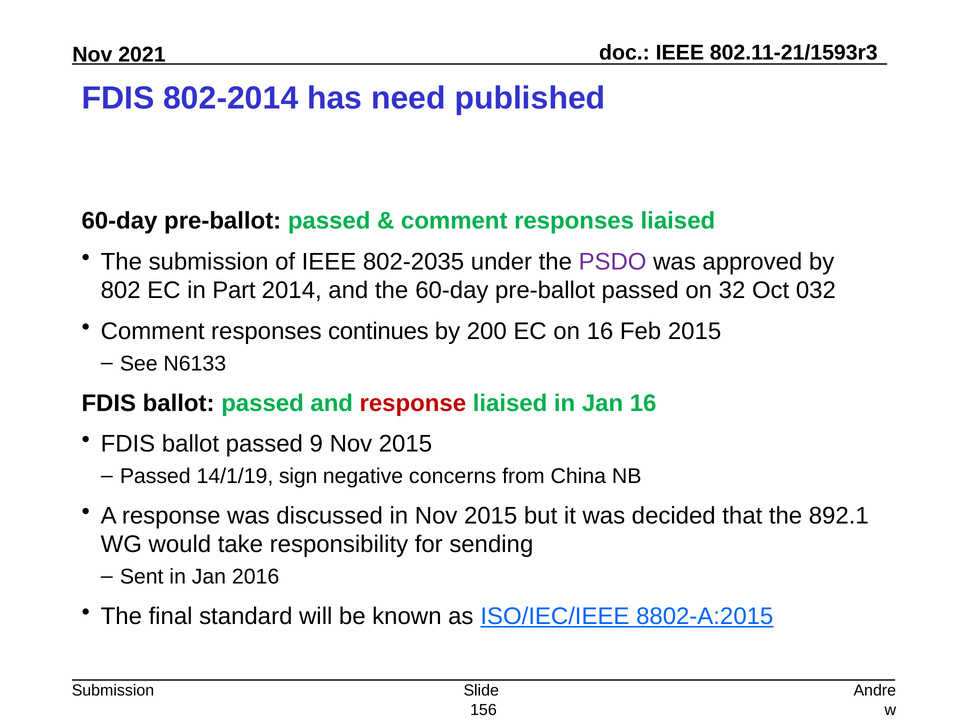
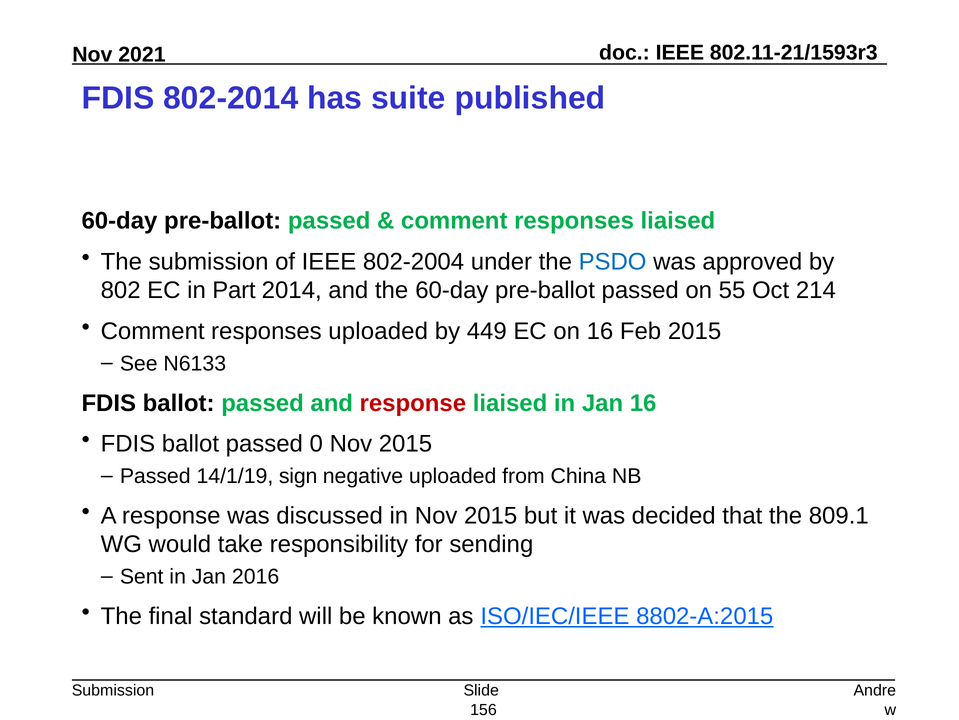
need: need -> suite
802-2035: 802-2035 -> 802-2004
PSDO colour: purple -> blue
32: 32 -> 55
032: 032 -> 214
responses continues: continues -> uploaded
200: 200 -> 449
9: 9 -> 0
negative concerns: concerns -> uploaded
892.1: 892.1 -> 809.1
